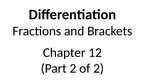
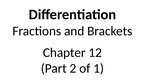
of 2: 2 -> 1
